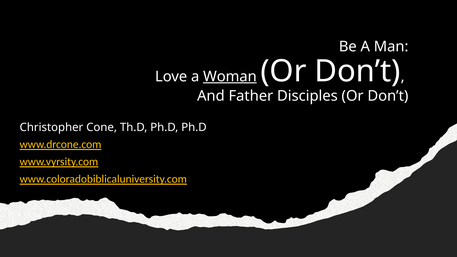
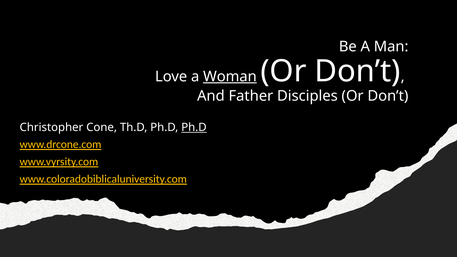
Ph.D at (194, 127) underline: none -> present
